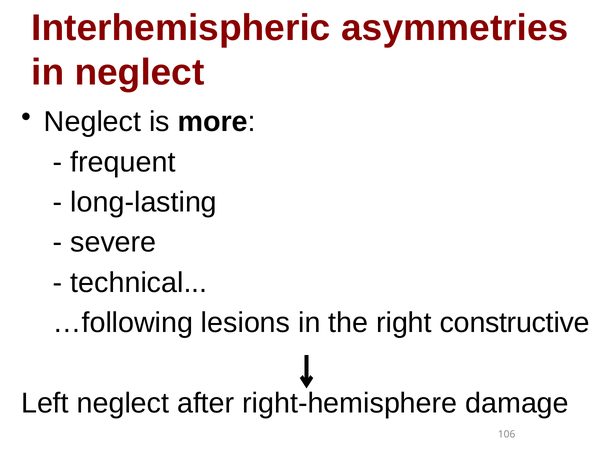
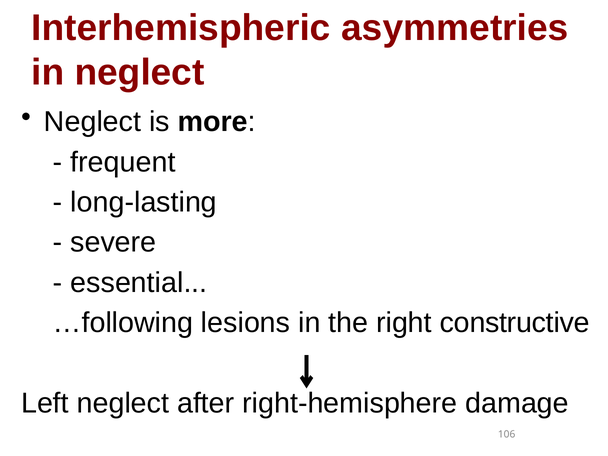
technical: technical -> essential
